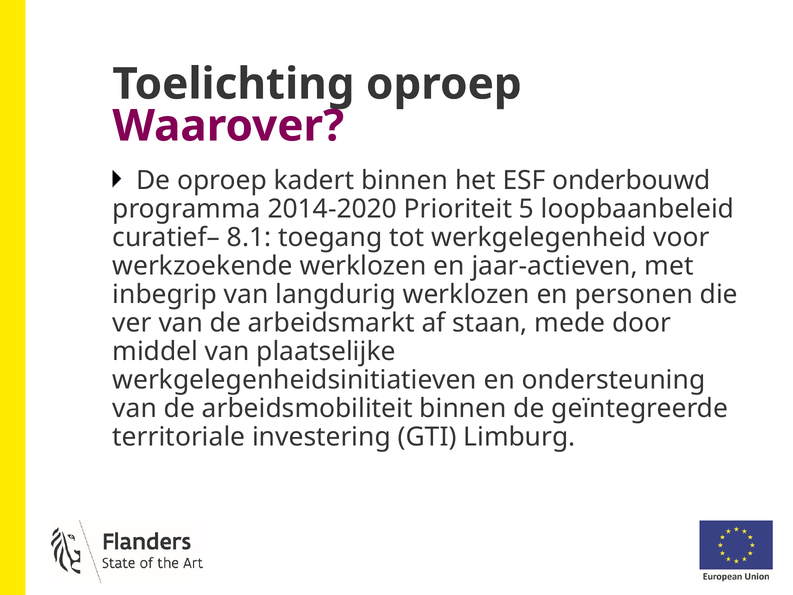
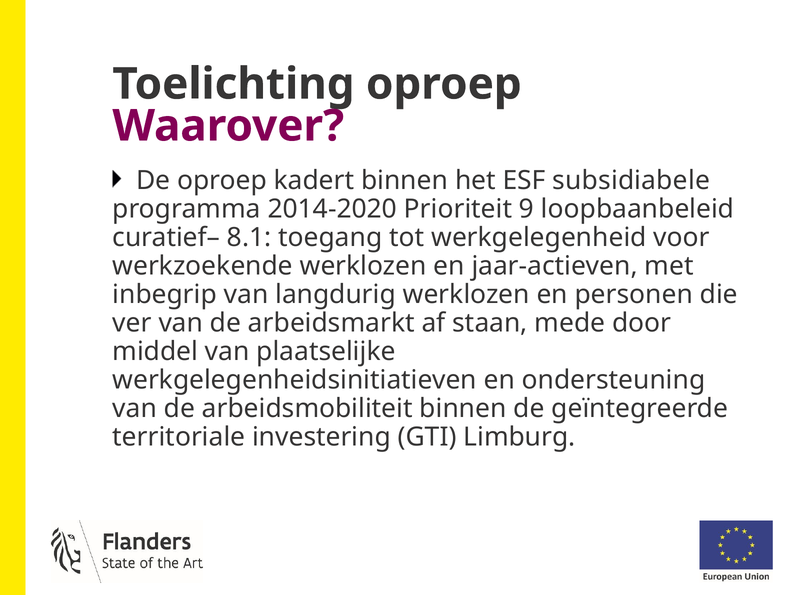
onderbouwd: onderbouwd -> subsidiabele
5: 5 -> 9
